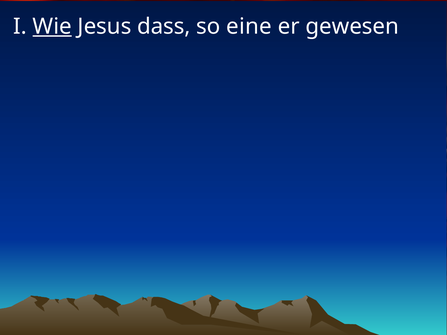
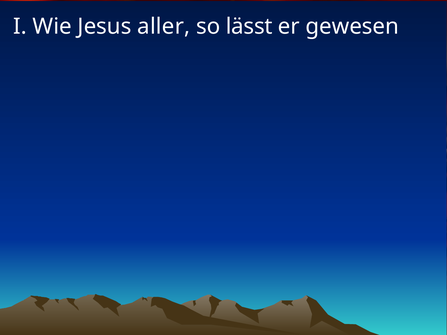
Wie underline: present -> none
dass: dass -> aller
eine: eine -> lässt
